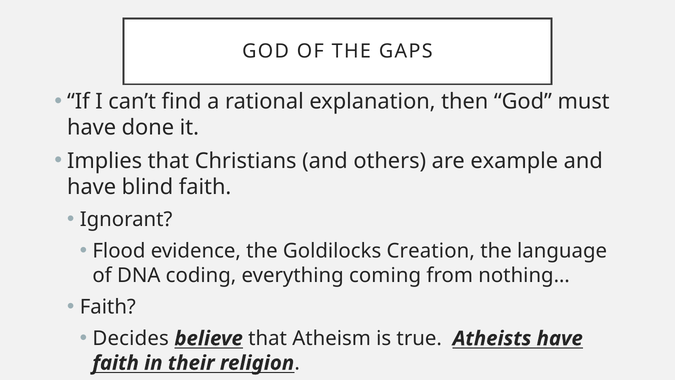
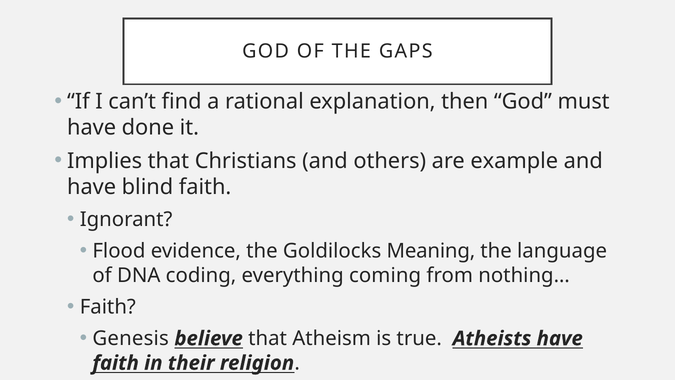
Creation: Creation -> Meaning
Decides: Decides -> Genesis
